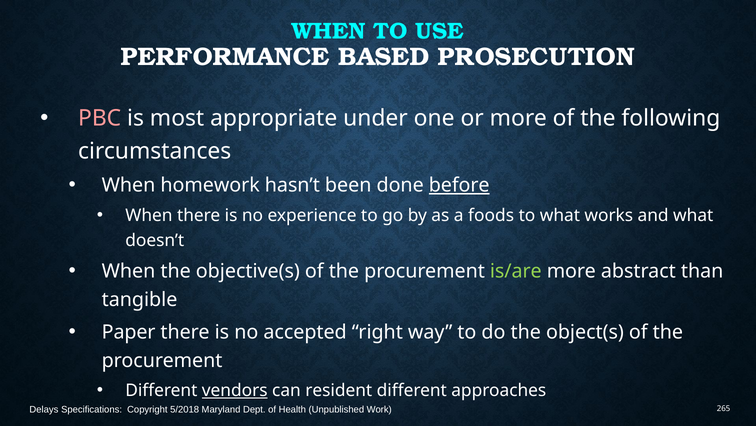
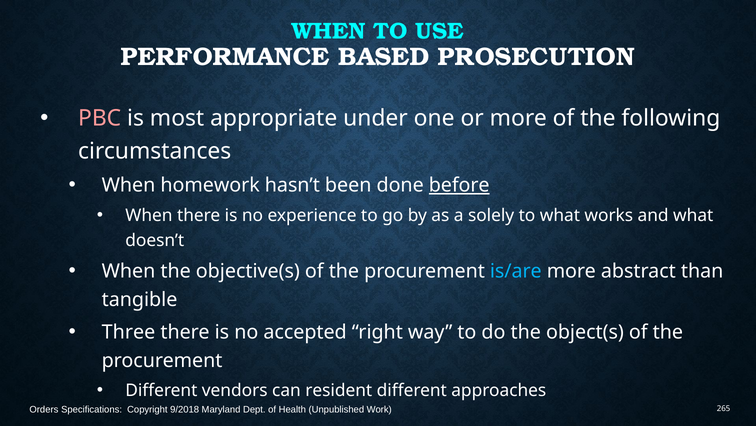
foods: foods -> solely
is/are colour: light green -> light blue
Paper: Paper -> Three
vendors underline: present -> none
Delays: Delays -> Orders
5/2018: 5/2018 -> 9/2018
